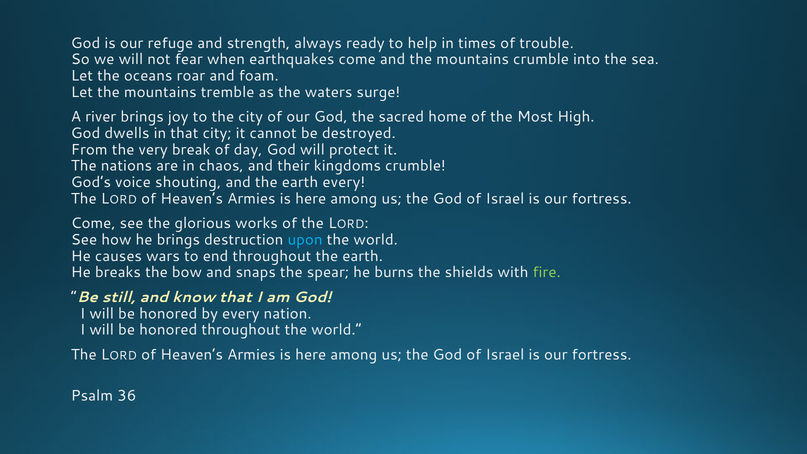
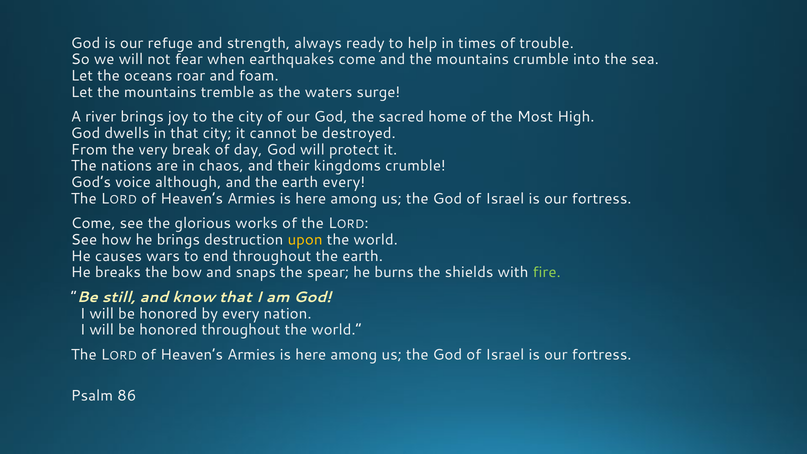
shouting: shouting -> although
upon colour: light blue -> yellow
36: 36 -> 86
